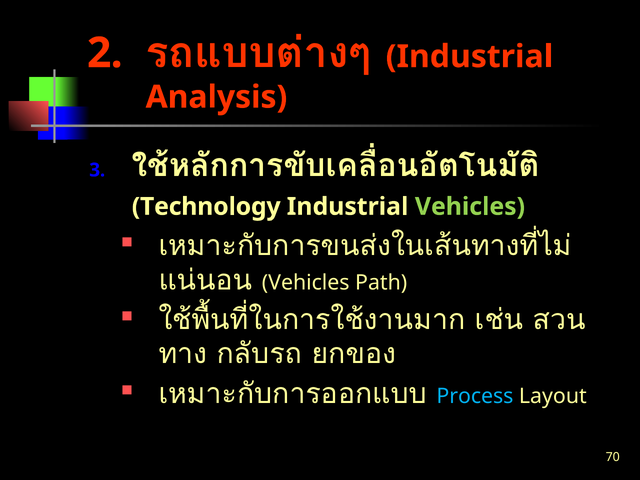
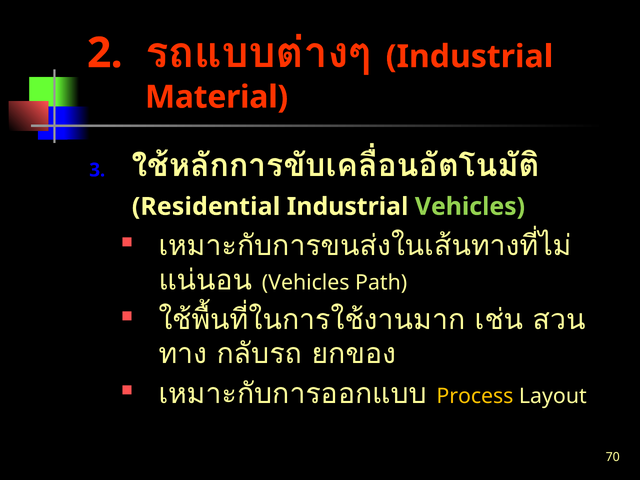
Analysis: Analysis -> Material
Technology: Technology -> Residential
Process colour: light blue -> yellow
